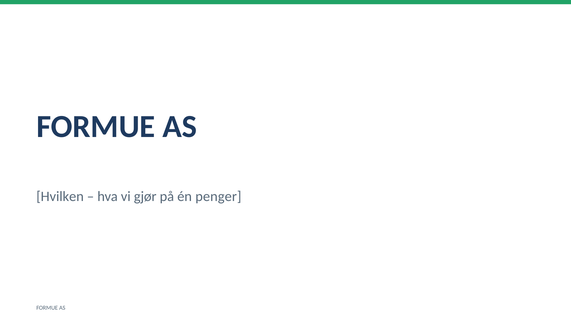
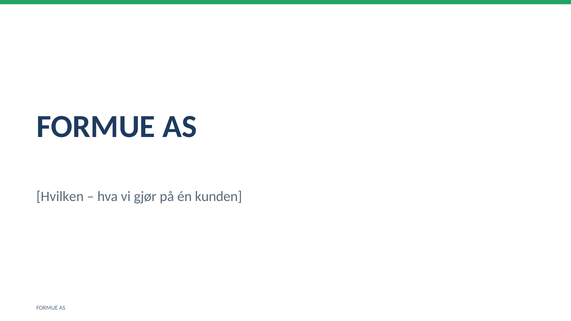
penger: penger -> kunden
